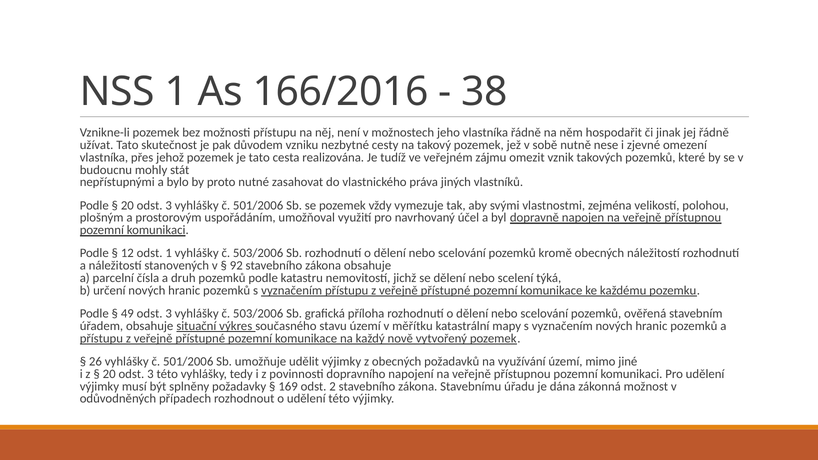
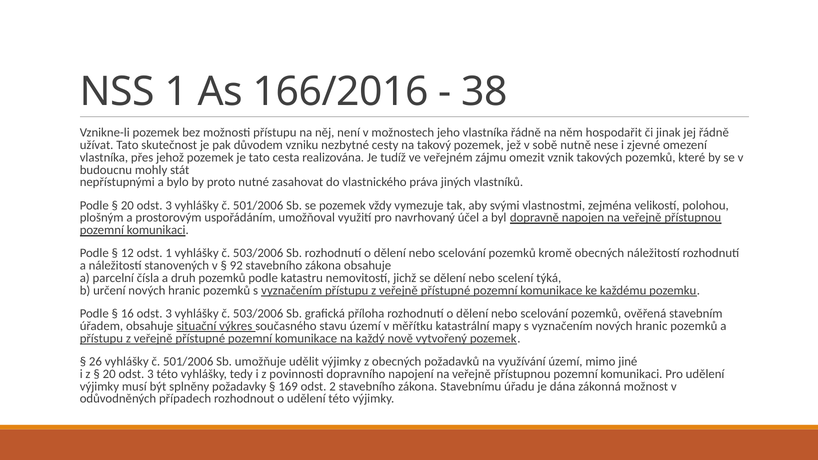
49: 49 -> 16
